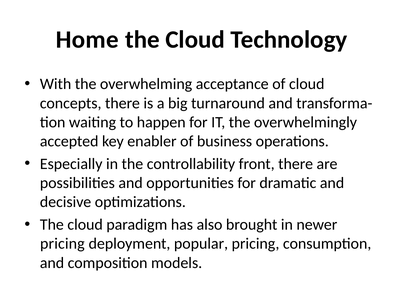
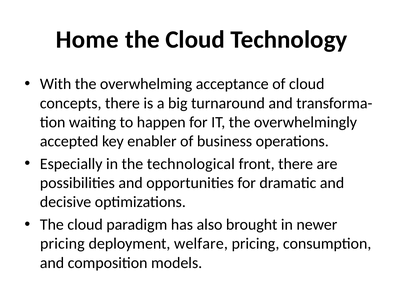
controllability: controllability -> technological
popular: popular -> welfare
